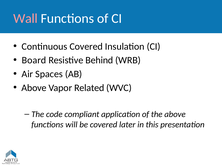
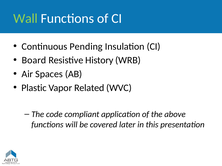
Wall colour: pink -> light green
Continuous Covered: Covered -> Pending
Behind: Behind -> History
Above at (34, 88): Above -> Plastic
